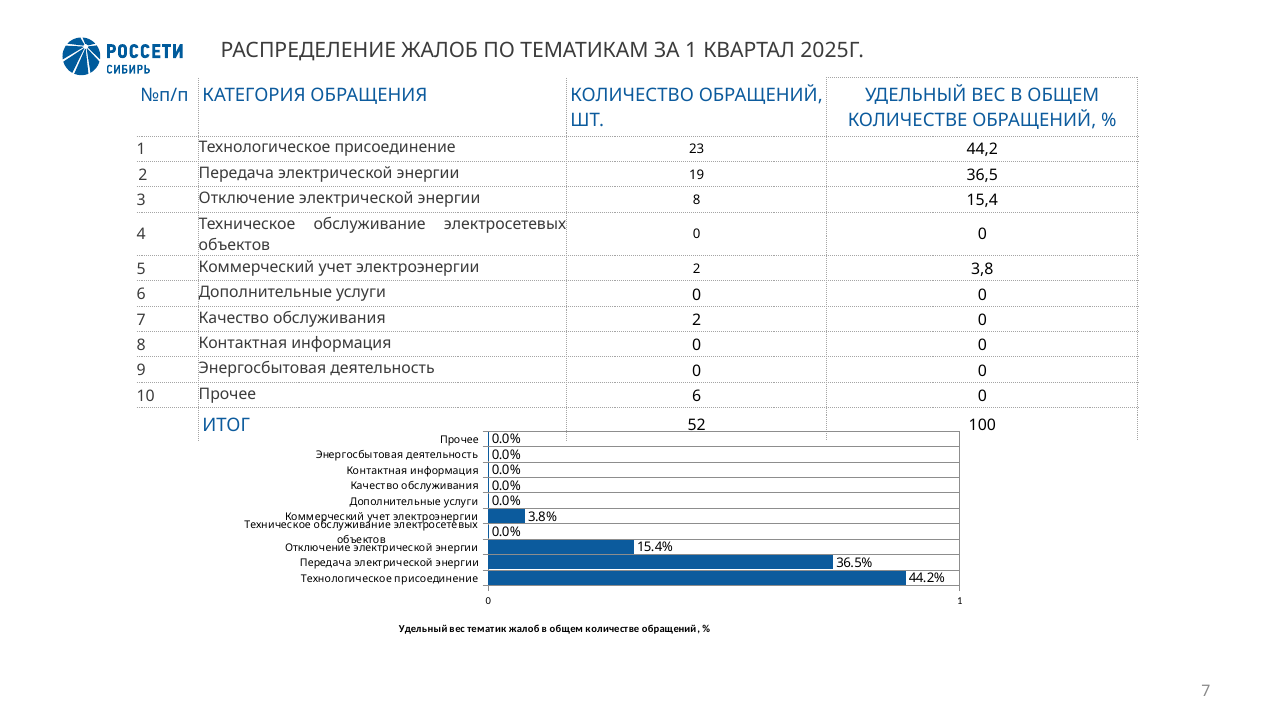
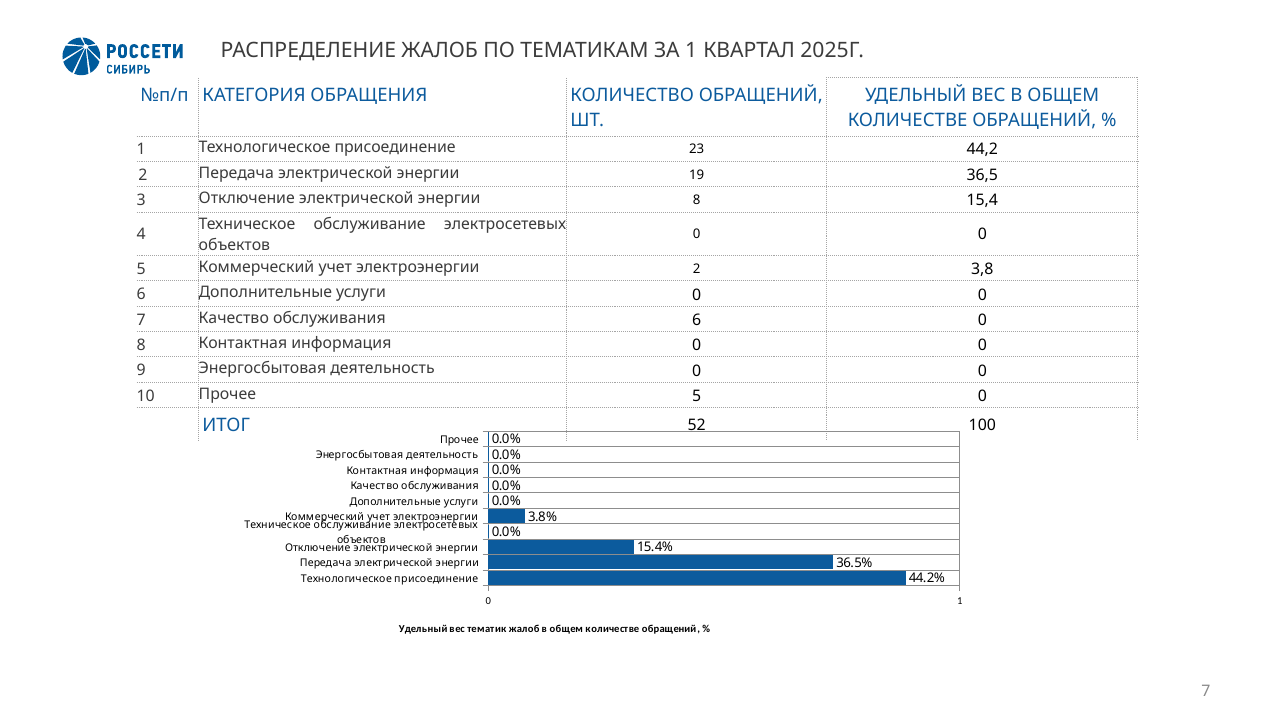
обслуживания 2: 2 -> 6
Прочее 6: 6 -> 5
